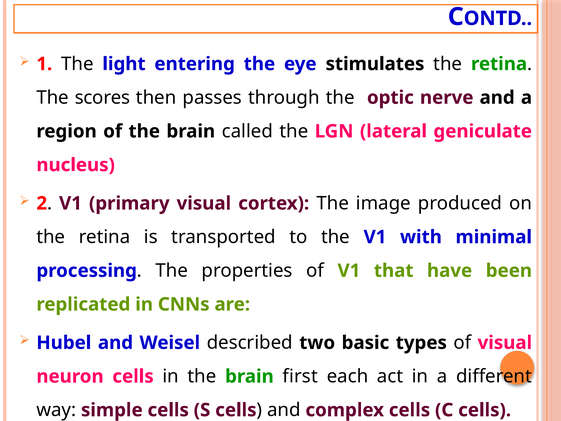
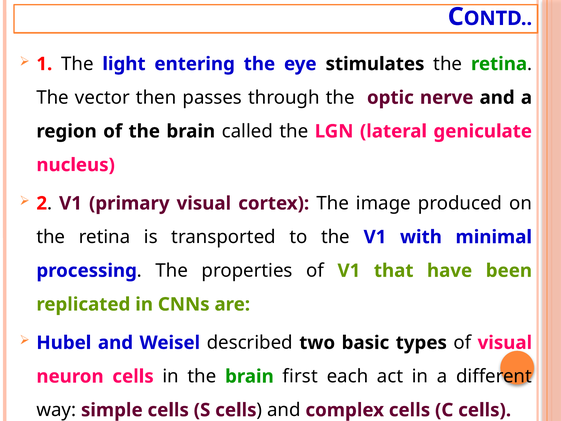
scores: scores -> vector
